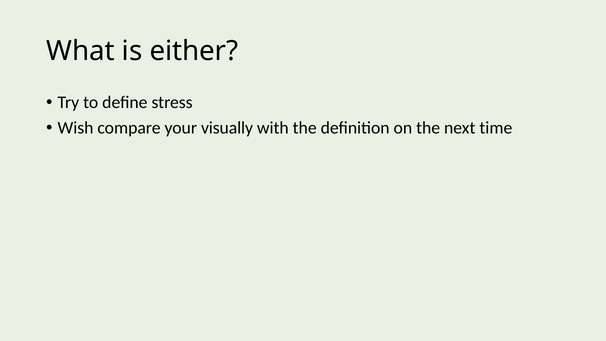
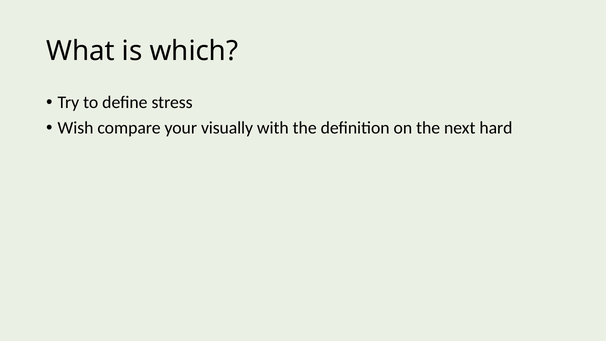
either: either -> which
time: time -> hard
